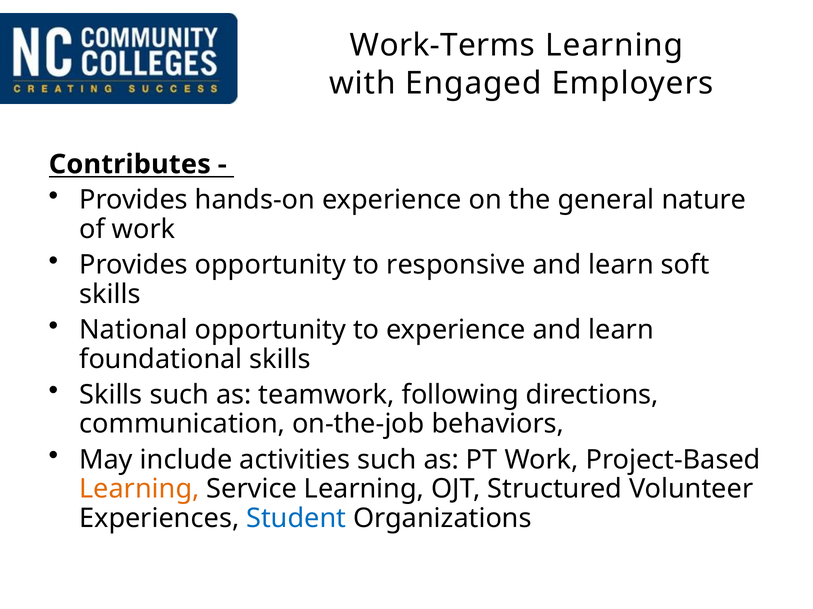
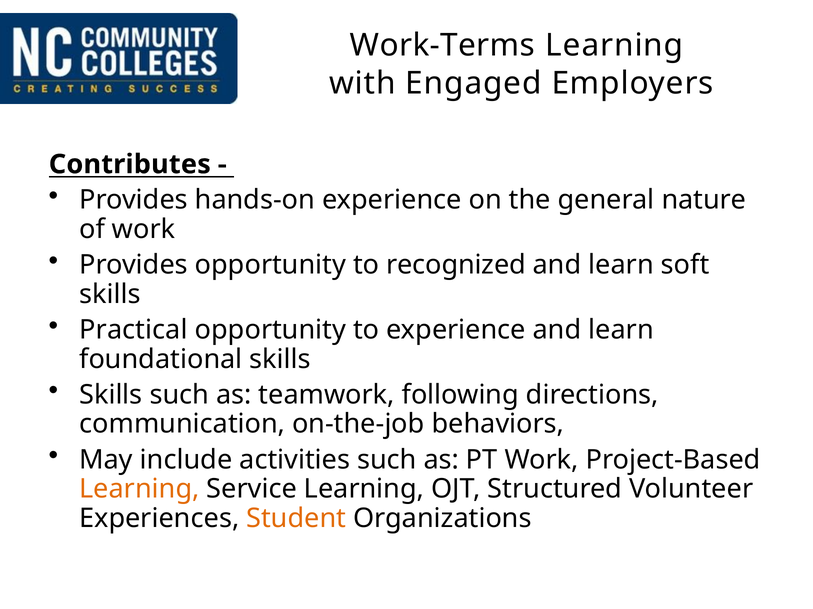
responsive: responsive -> recognized
National: National -> Practical
Student colour: blue -> orange
